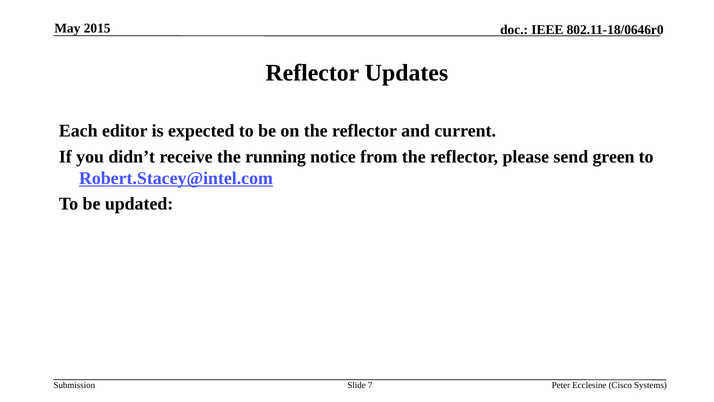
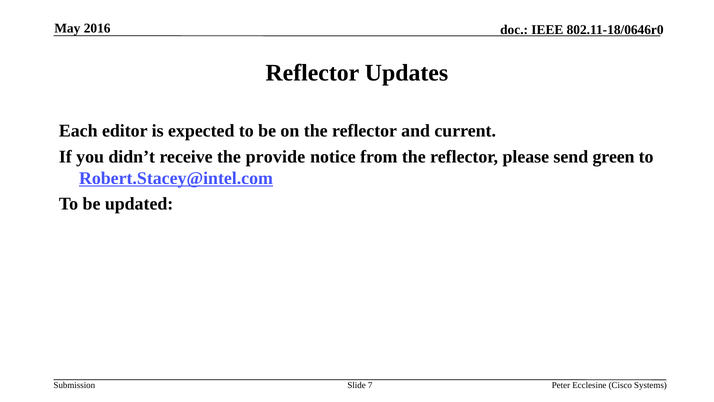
2015: 2015 -> 2016
running: running -> provide
